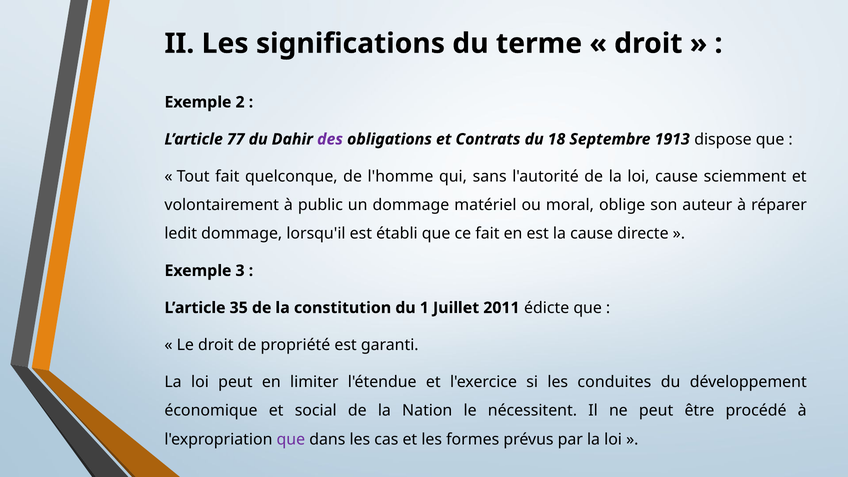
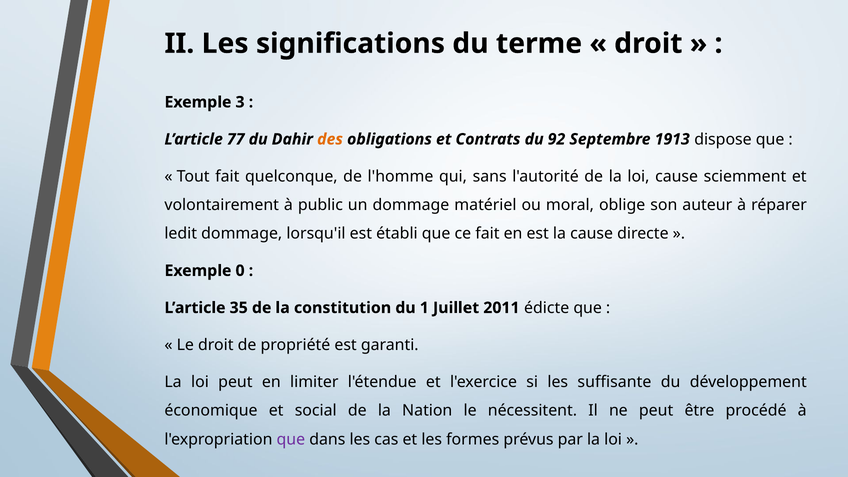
2: 2 -> 3
des colour: purple -> orange
18: 18 -> 92
3: 3 -> 0
conduites: conduites -> suffisante
